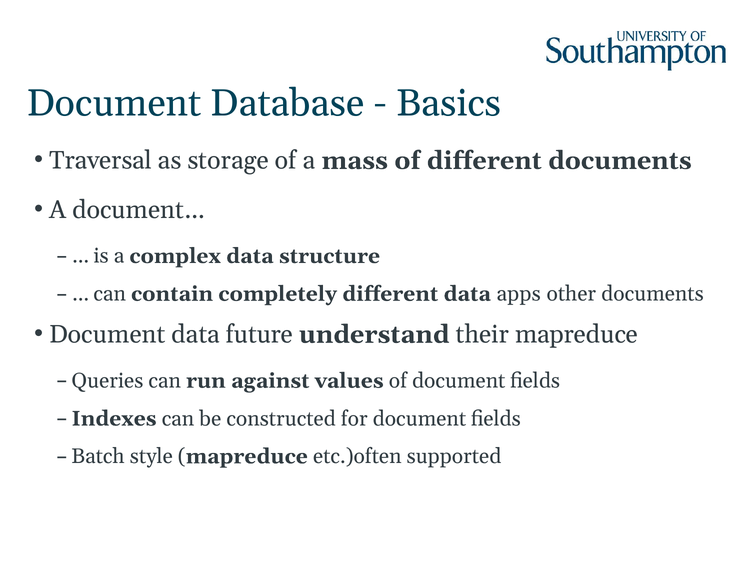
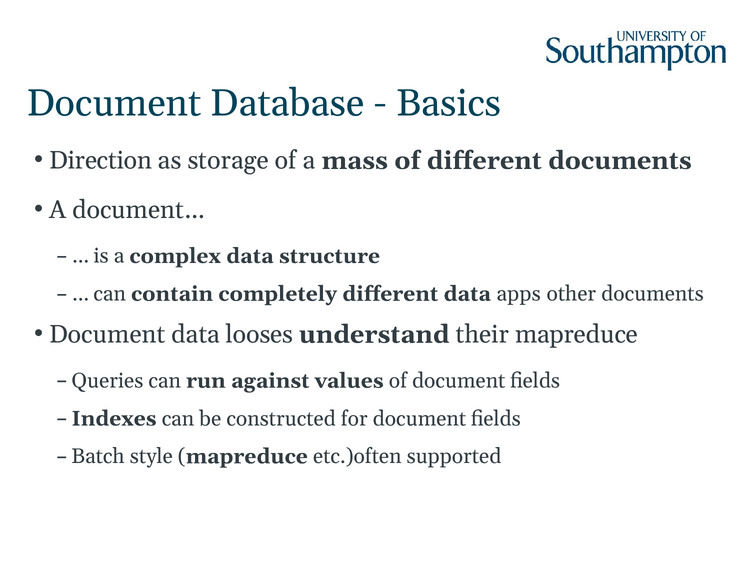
Traversal: Traversal -> Direction
future: future -> looses
